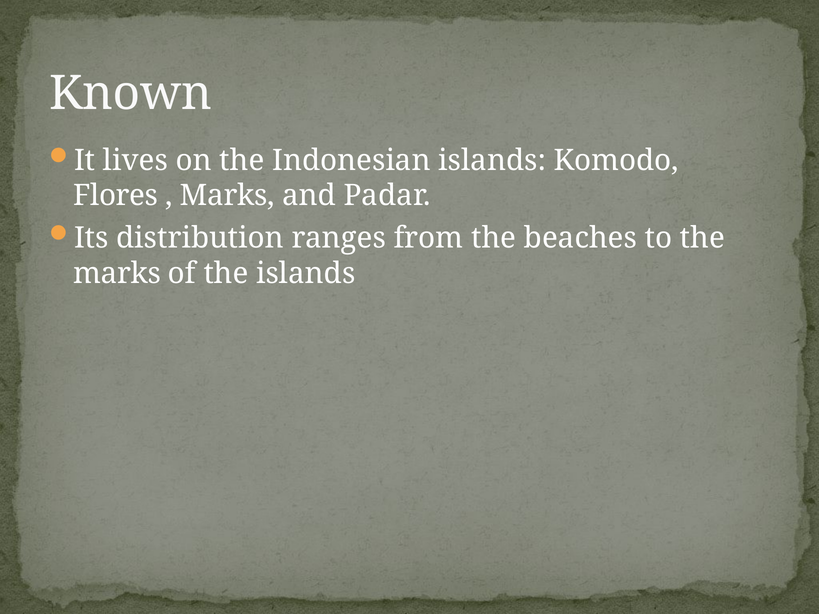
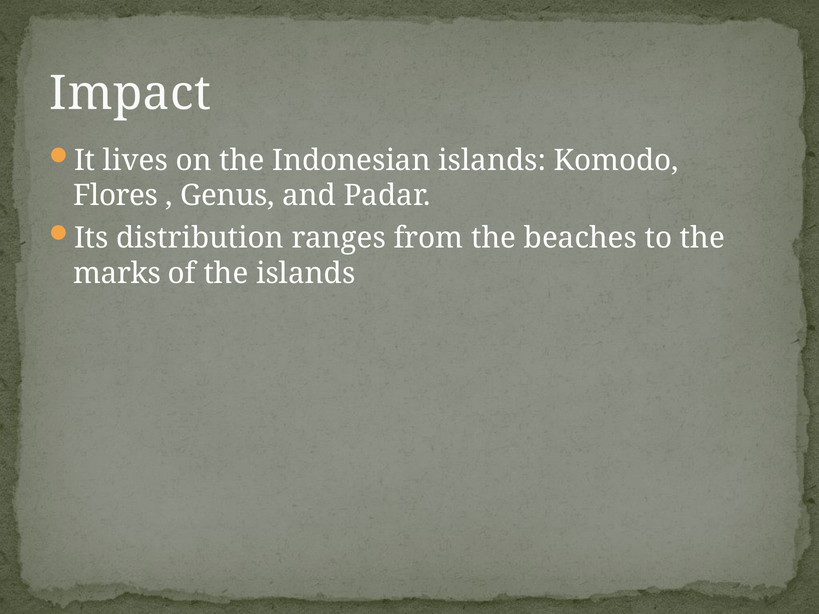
Known: Known -> Impact
Marks at (227, 196): Marks -> Genus
